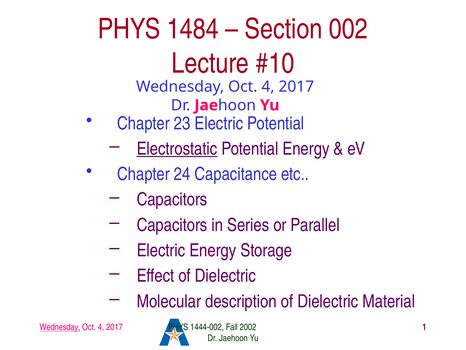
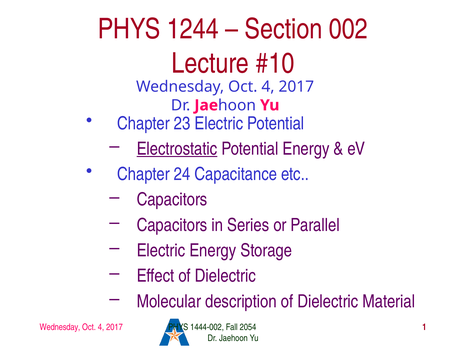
1484: 1484 -> 1244
Wednesday at (60, 327) underline: present -> none
2002: 2002 -> 2054
